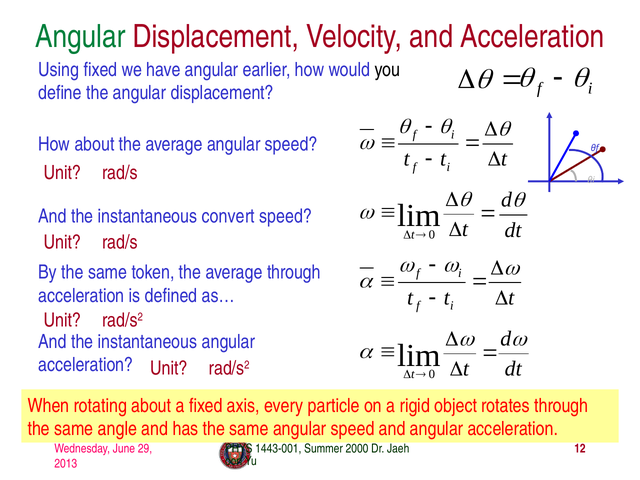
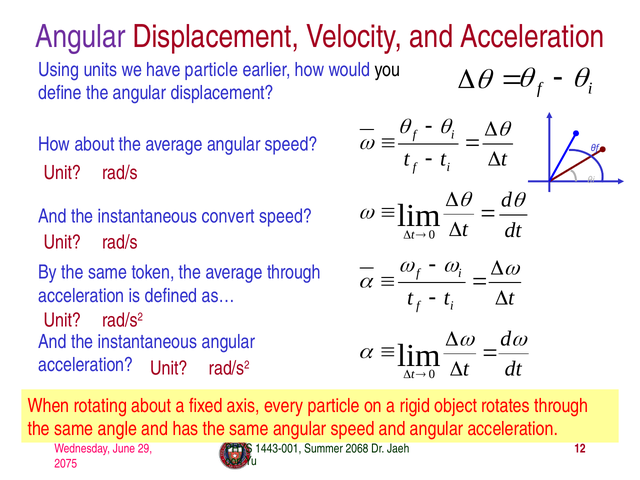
Angular at (80, 37) colour: green -> purple
Using fixed: fixed -> units
have angular: angular -> particle
2000: 2000 -> 2068
2013: 2013 -> 2075
